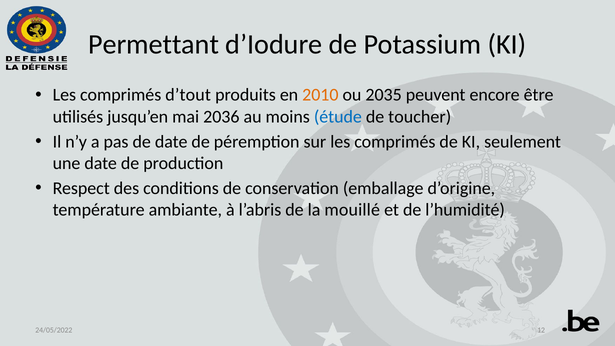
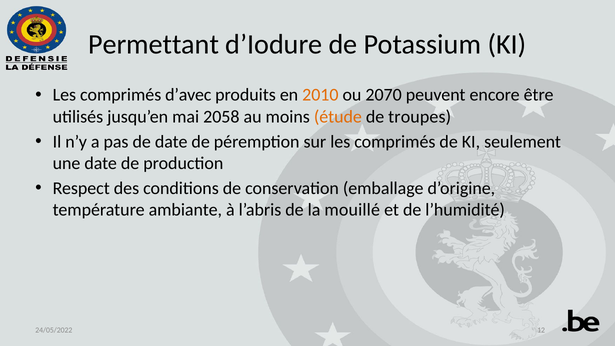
d’tout: d’tout -> d’avec
2035: 2035 -> 2070
2036: 2036 -> 2058
étude colour: blue -> orange
toucher: toucher -> troupes
